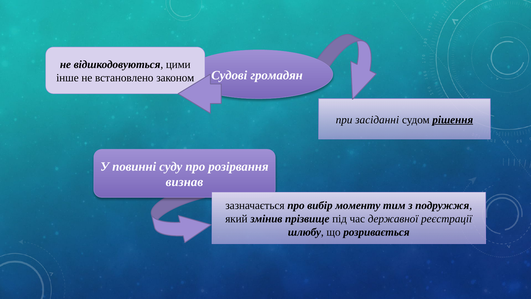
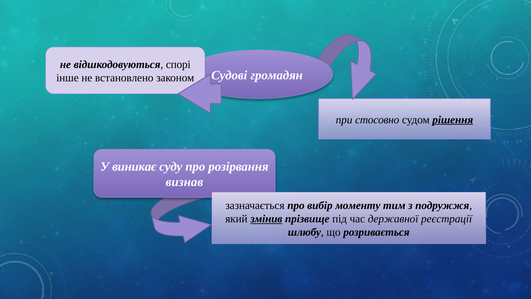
цими: цими -> спорі
засіданні: засіданні -> стосовно
повинні: повинні -> виникає
змінив underline: none -> present
